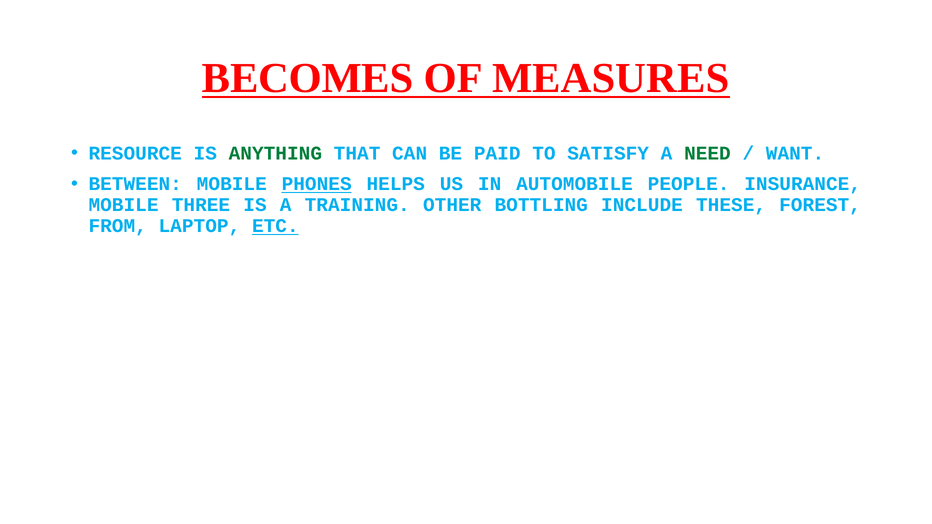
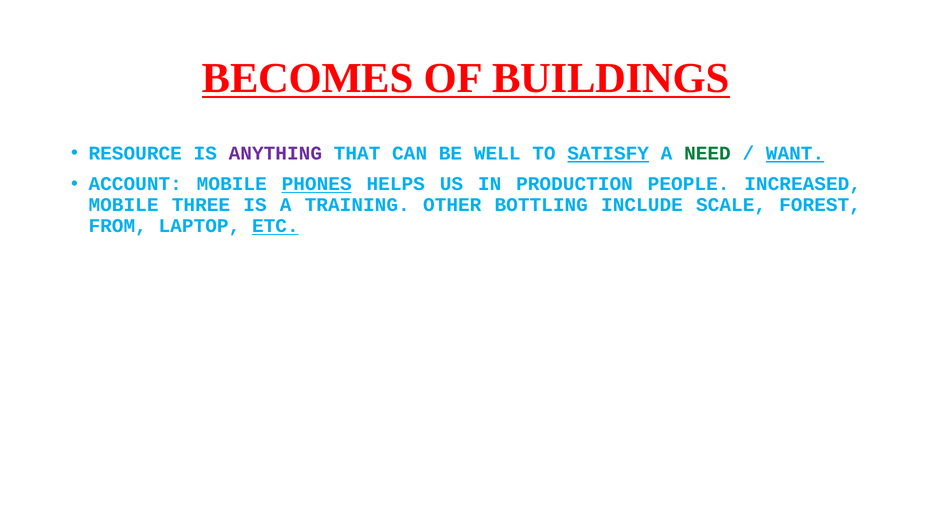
MEASURES: MEASURES -> BUILDINGS
ANYTHING colour: green -> purple
PAID: PAID -> WELL
SATISFY underline: none -> present
WANT underline: none -> present
BETWEEN: BETWEEN -> ACCOUNT
AUTOMOBILE: AUTOMOBILE -> PRODUCTION
INSURANCE: INSURANCE -> INCREASED
THESE: THESE -> SCALE
